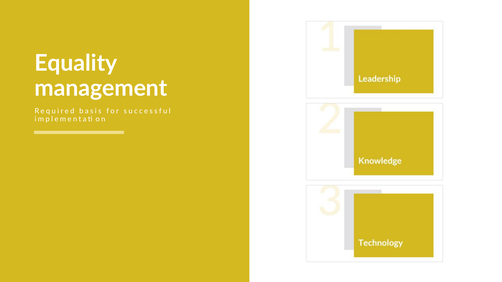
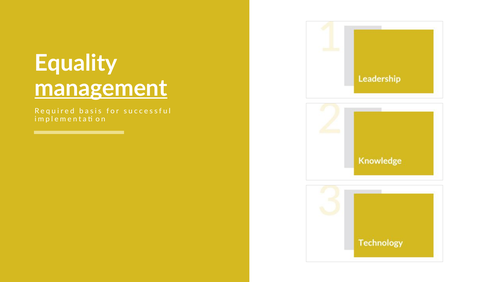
management underline: none -> present
